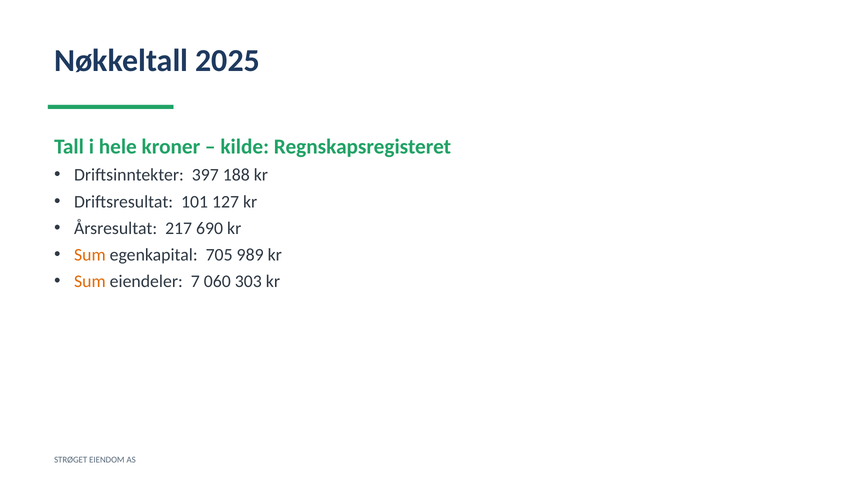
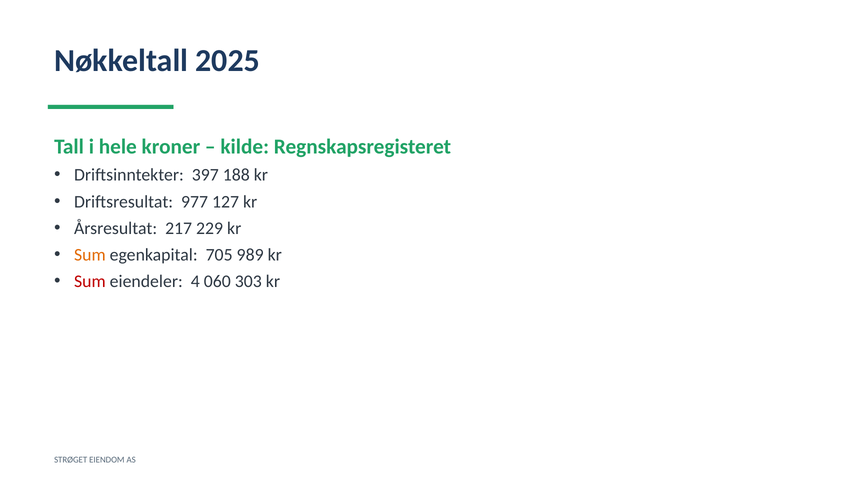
101: 101 -> 977
690: 690 -> 229
Sum at (90, 281) colour: orange -> red
7: 7 -> 4
